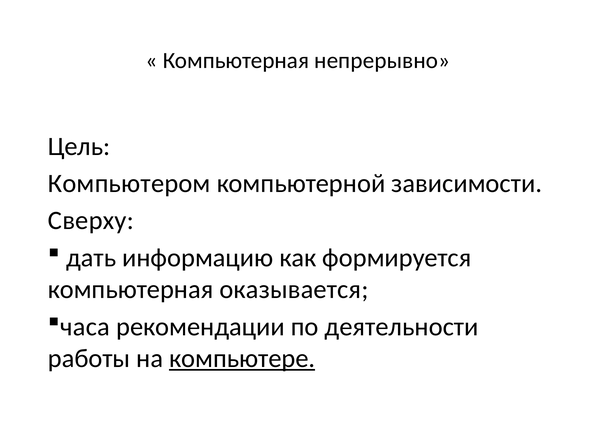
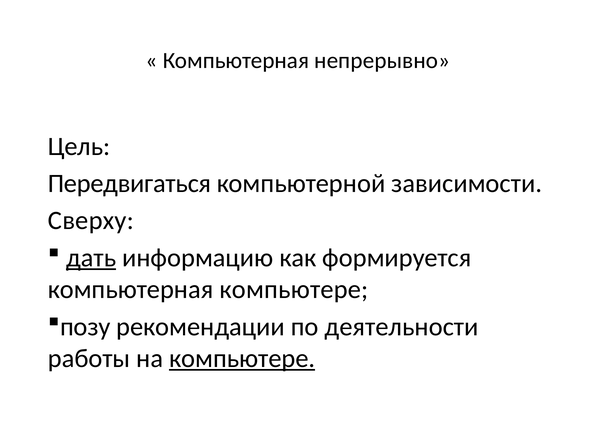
Компьютером: Компьютером -> Передвигаться
дать underline: none -> present
компьютерная оказывается: оказывается -> компьютере
часа: часа -> позу
